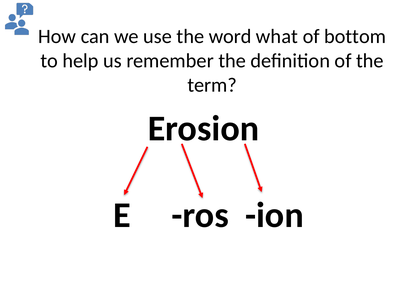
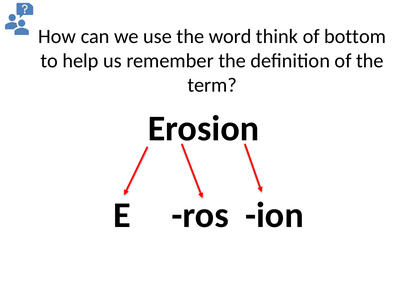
what: what -> think
